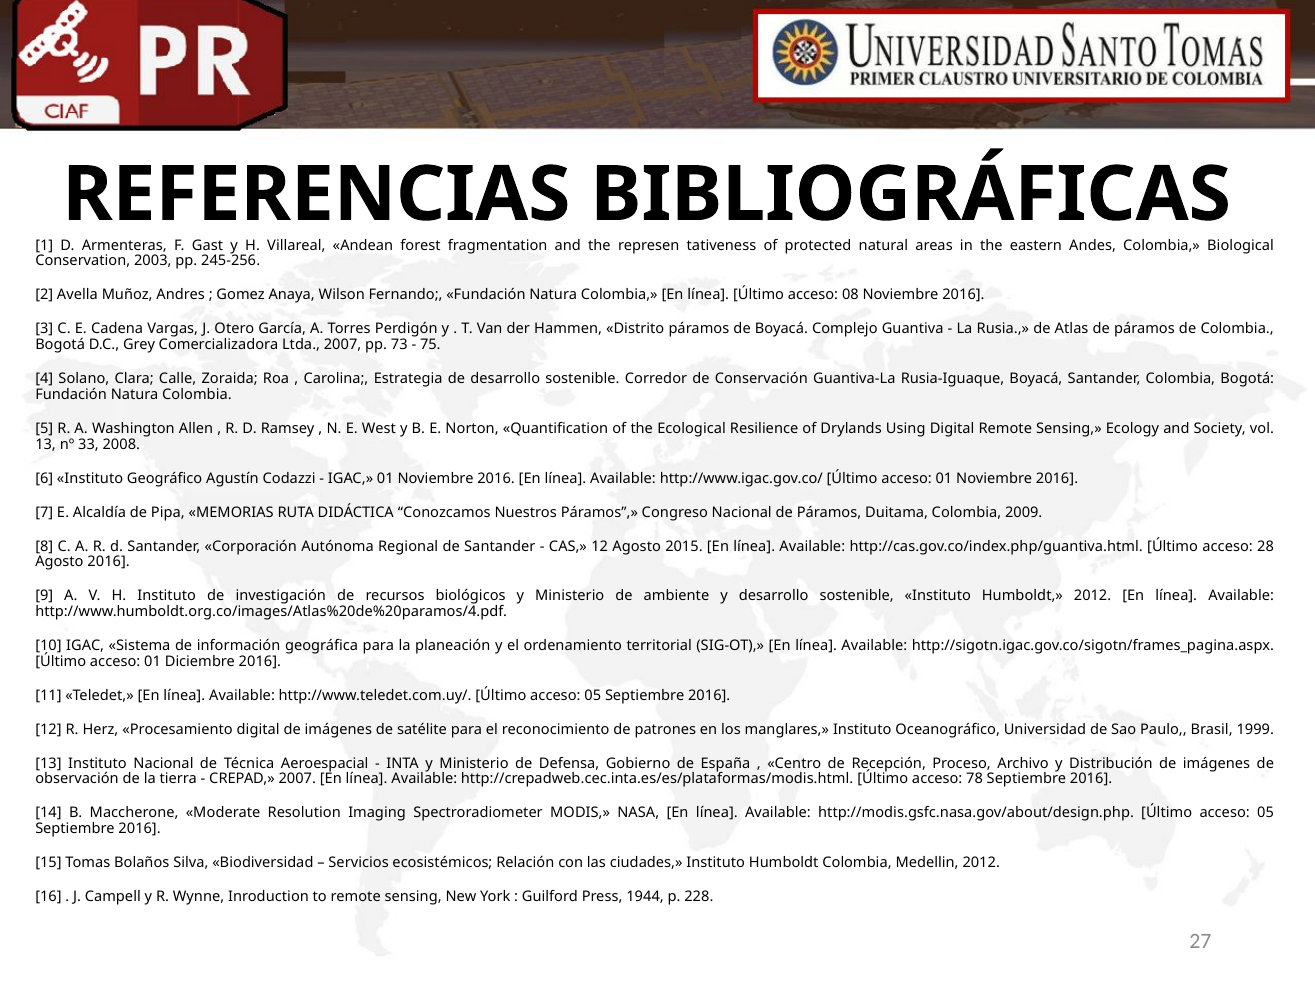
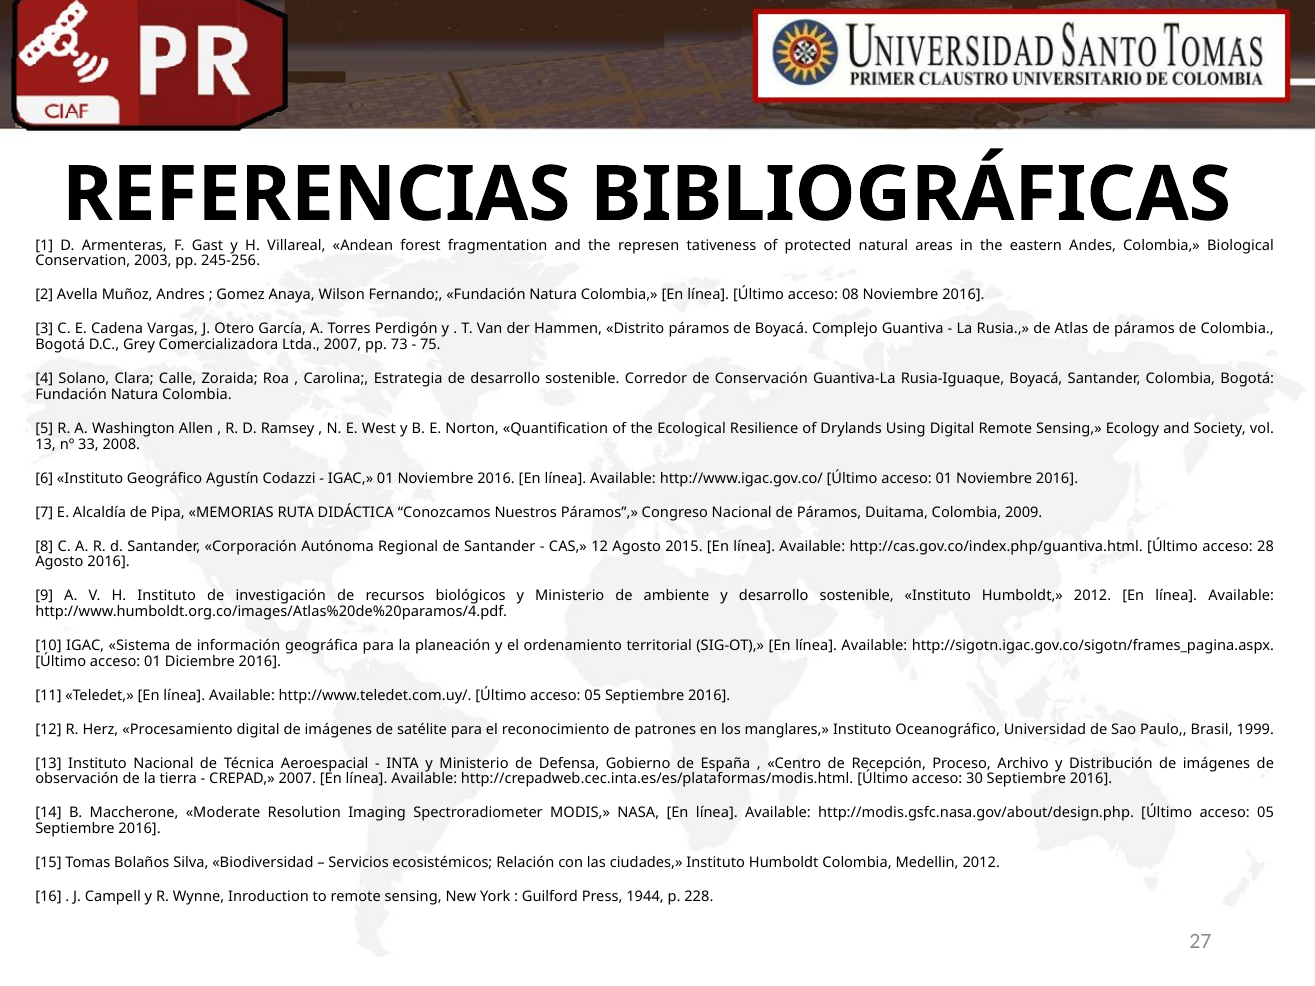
78: 78 -> 30
